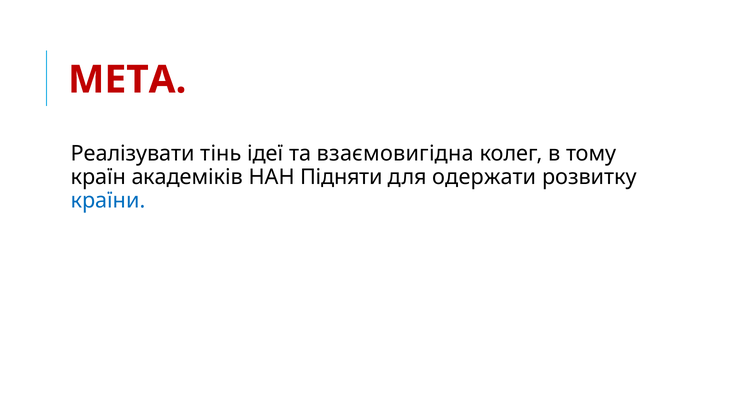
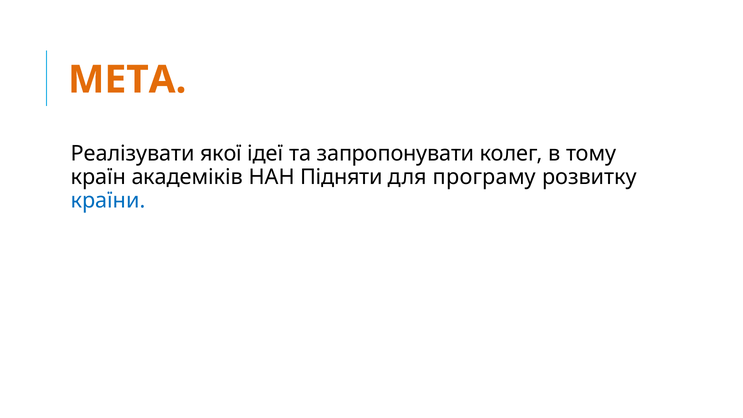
МЕТА colour: red -> orange
тінь: тінь -> якої
взаємовигідна: взаємовигідна -> запропонувати
одержати: одержати -> програму
